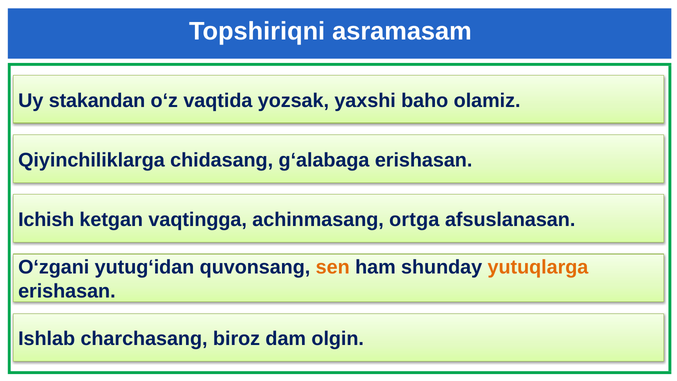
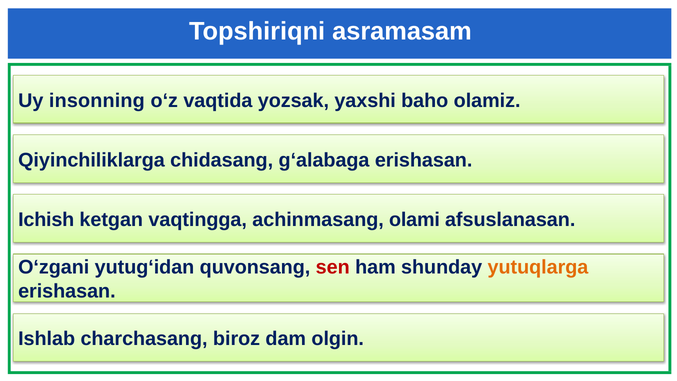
stakandan: stakandan -> insonning
ortga: ortga -> olami
sen colour: orange -> red
